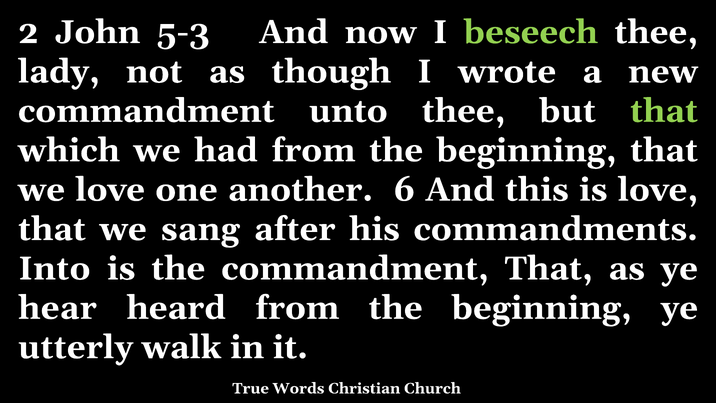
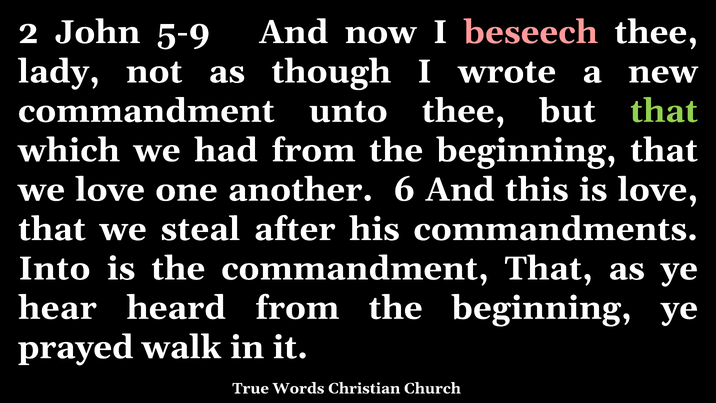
5-3: 5-3 -> 5-9
beseech colour: light green -> pink
sang: sang -> steal
utterly: utterly -> prayed
